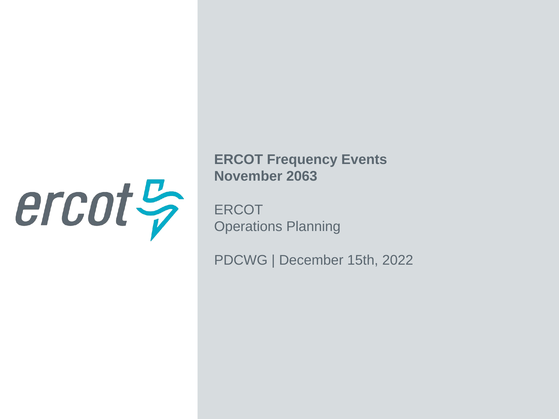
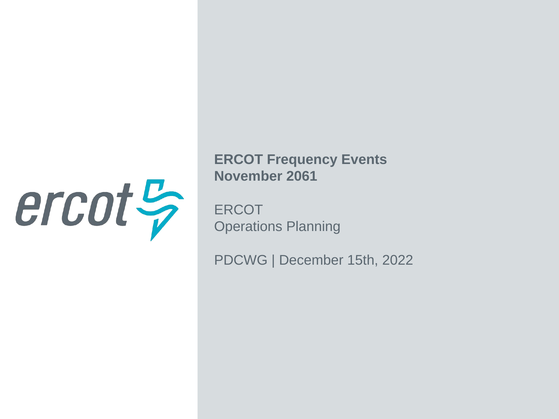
2063: 2063 -> 2061
